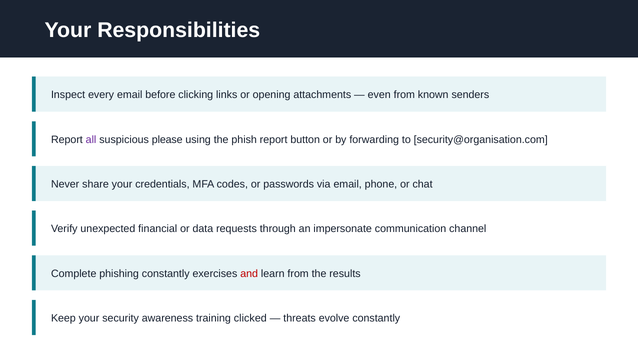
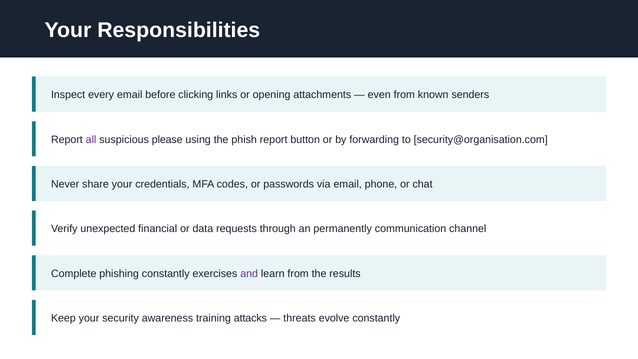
impersonate: impersonate -> permanently
and colour: red -> purple
clicked: clicked -> attacks
